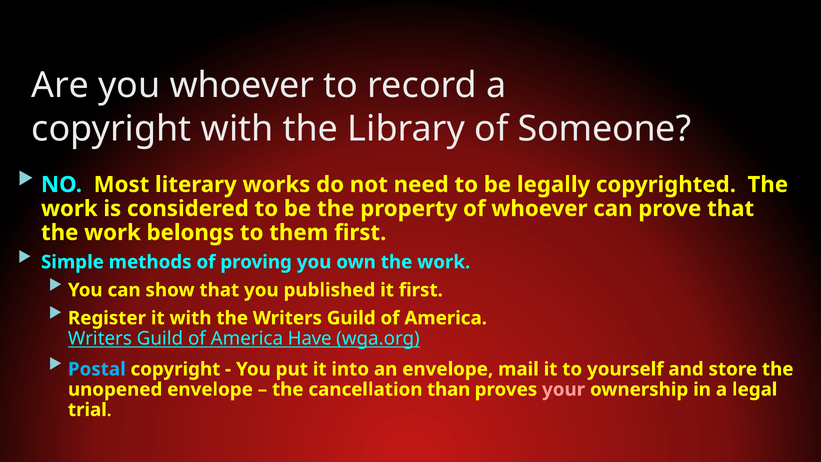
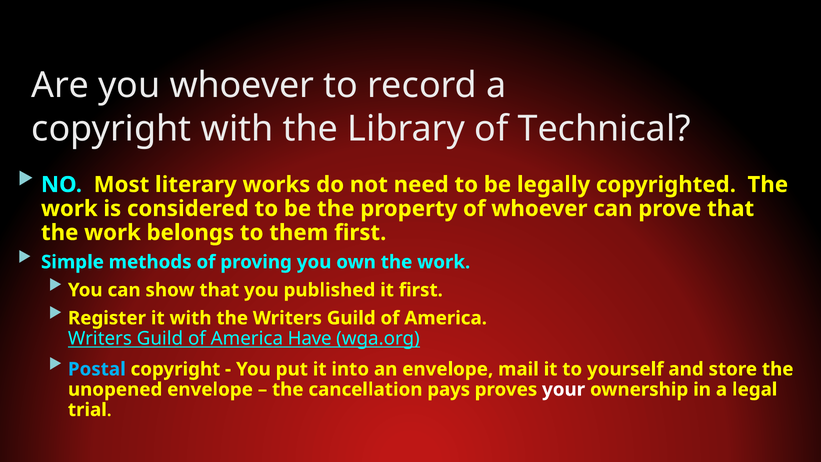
Someone: Someone -> Technical
than: than -> pays
your colour: pink -> white
